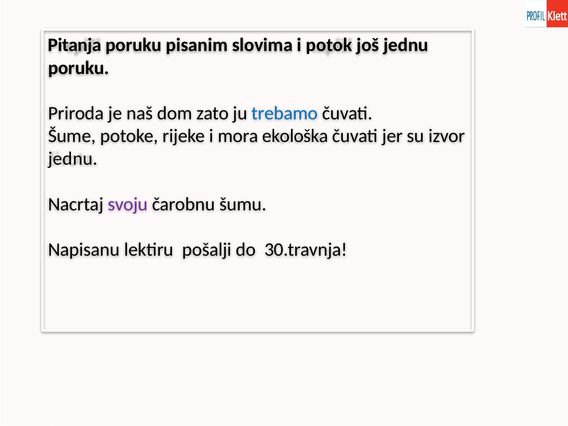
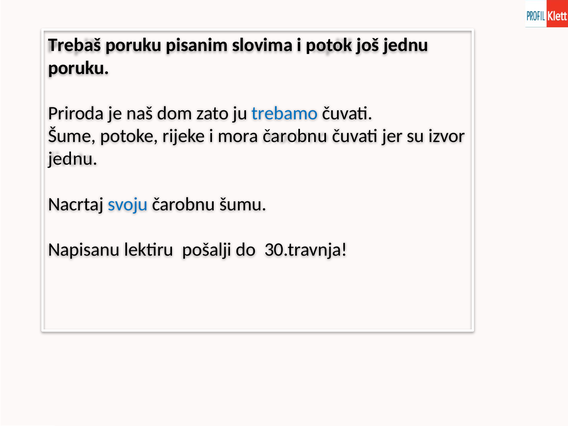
Pitanja: Pitanja -> Trebaš
mora ekološka: ekološka -> čarobnu
svoju colour: purple -> blue
